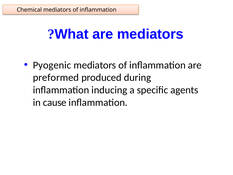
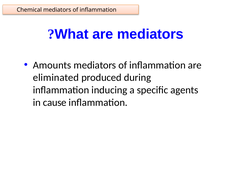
Pyogenic: Pyogenic -> Amounts
preformed: preformed -> eliminated
